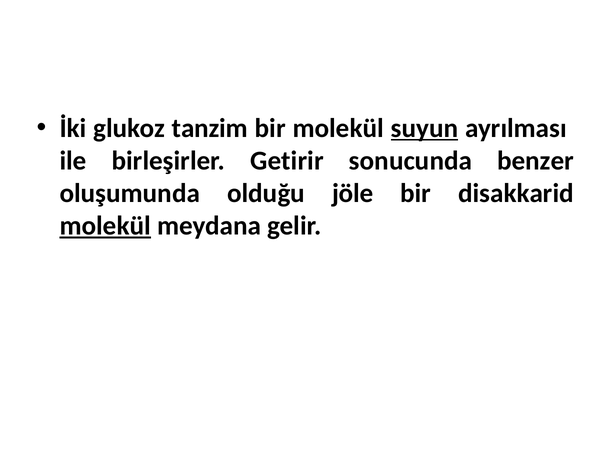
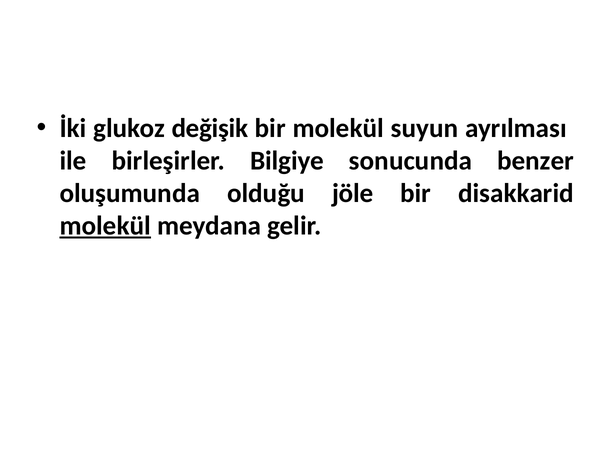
tanzim: tanzim -> değişik
suyun underline: present -> none
Getirir: Getirir -> Bilgiye
